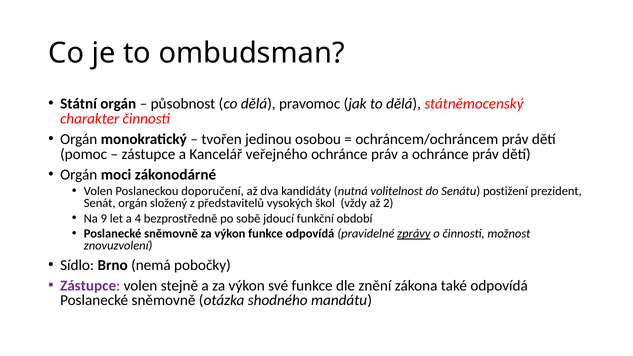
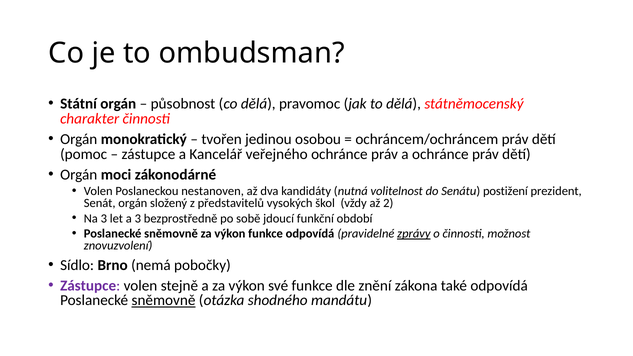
doporučení: doporučení -> nestanoven
Na 9: 9 -> 3
a 4: 4 -> 3
sněmovně at (164, 300) underline: none -> present
